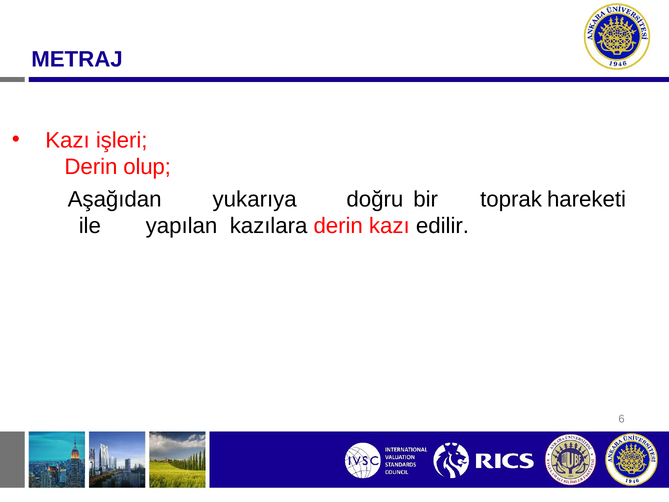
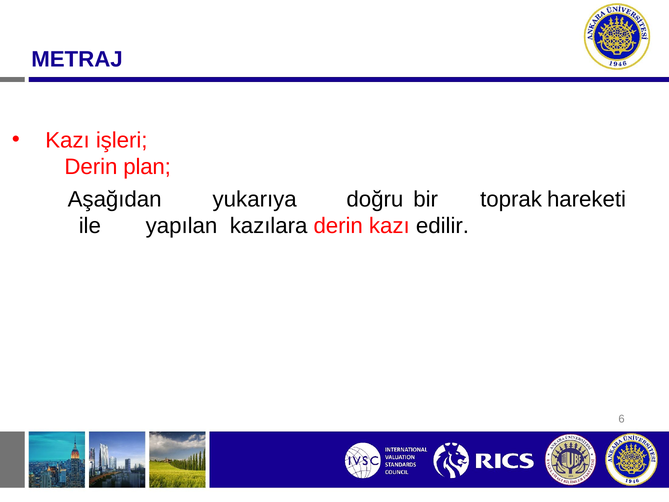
olup: olup -> plan
